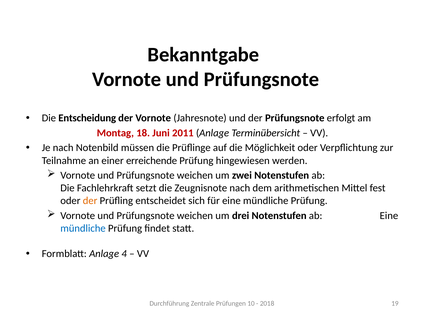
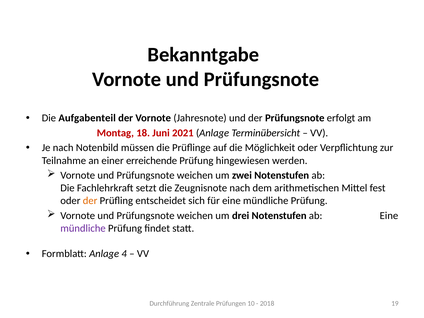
Entscheidung: Entscheidung -> Aufgabenteil
2011: 2011 -> 2021
mündliche at (83, 228) colour: blue -> purple
